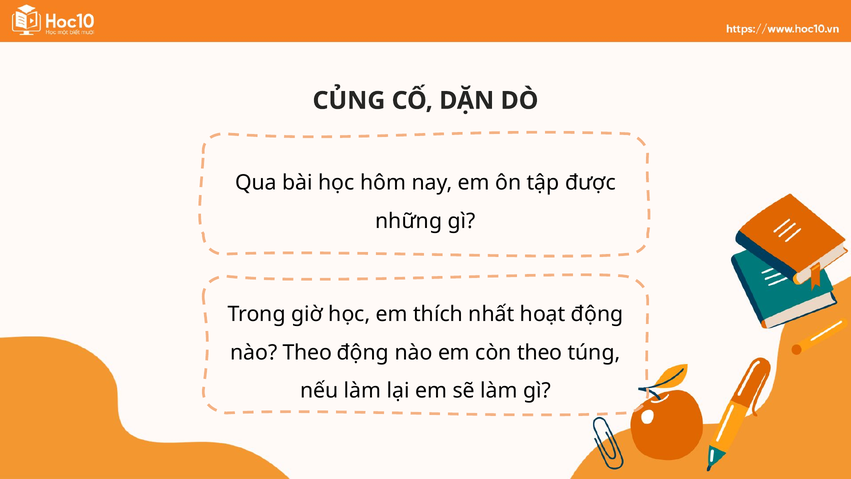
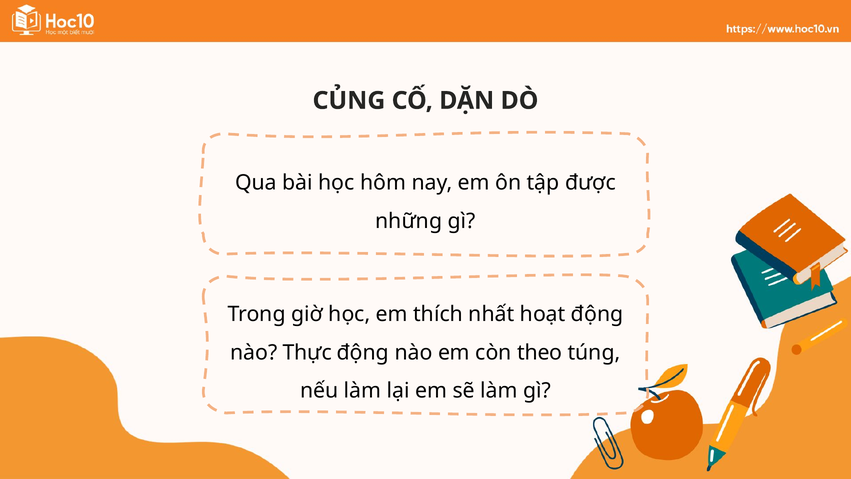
nào Theo: Theo -> Thực
